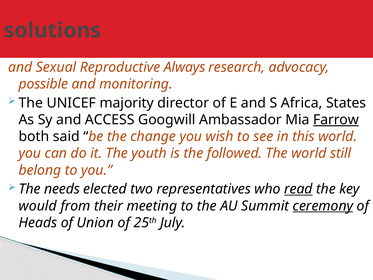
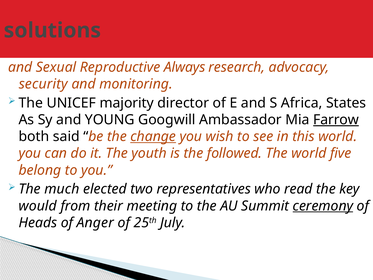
possible: possible -> security
ACCESS: ACCESS -> YOUNG
change underline: none -> present
still: still -> five
needs: needs -> much
read underline: present -> none
Union: Union -> Anger
